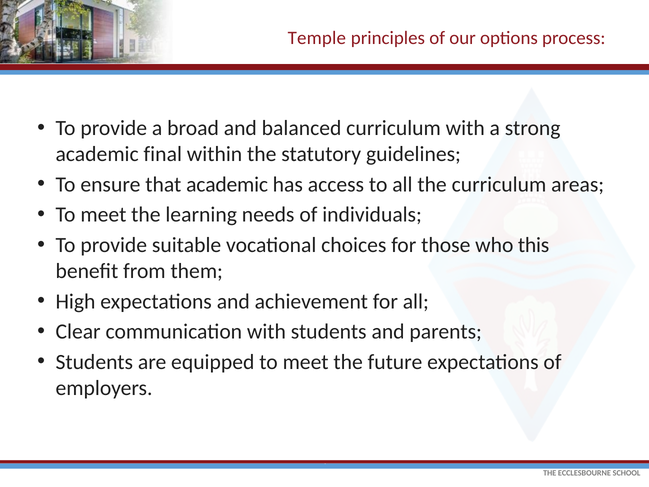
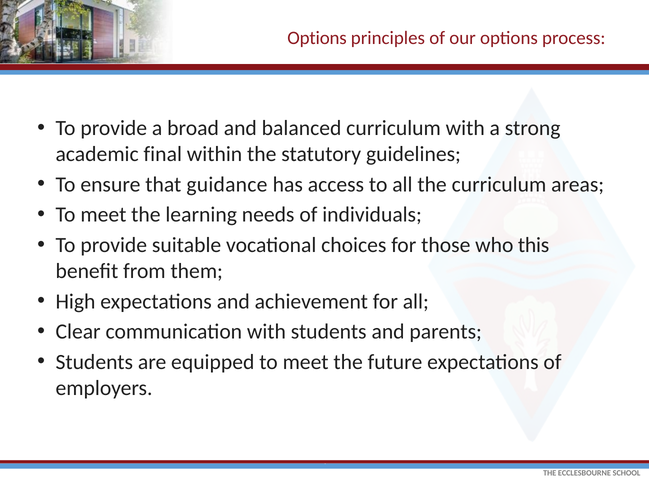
Temple at (317, 38): Temple -> Options
that academic: academic -> guidance
